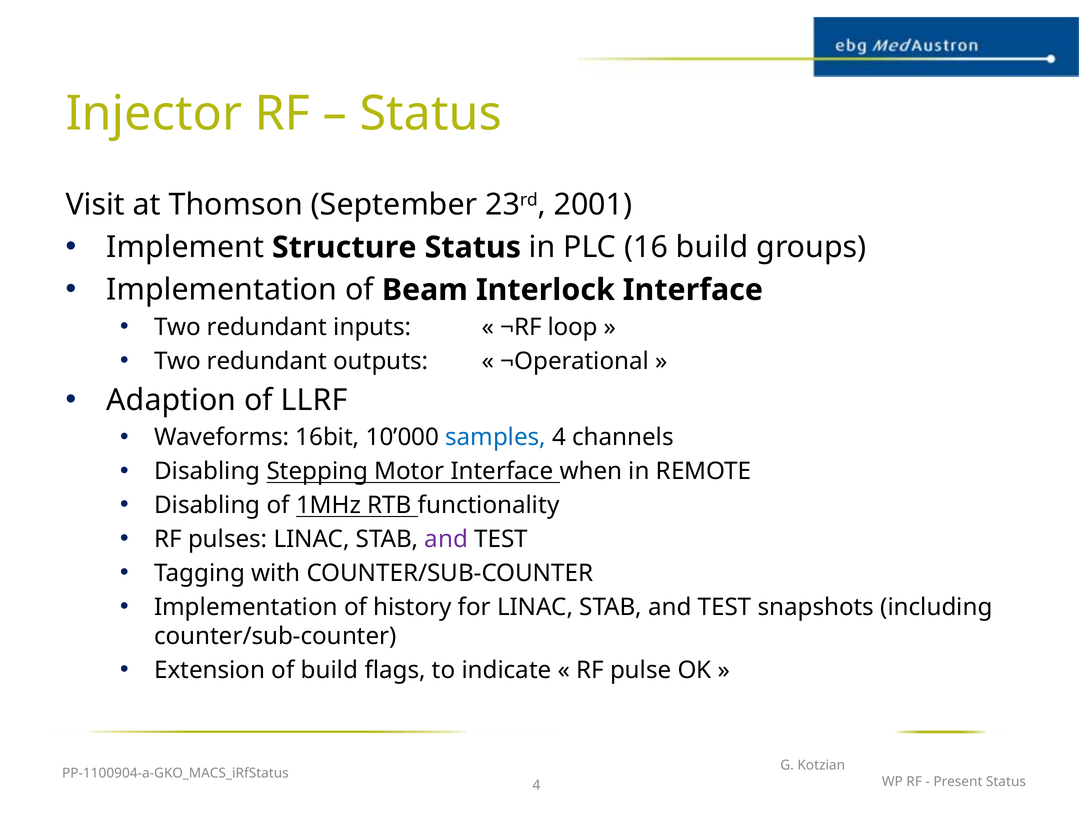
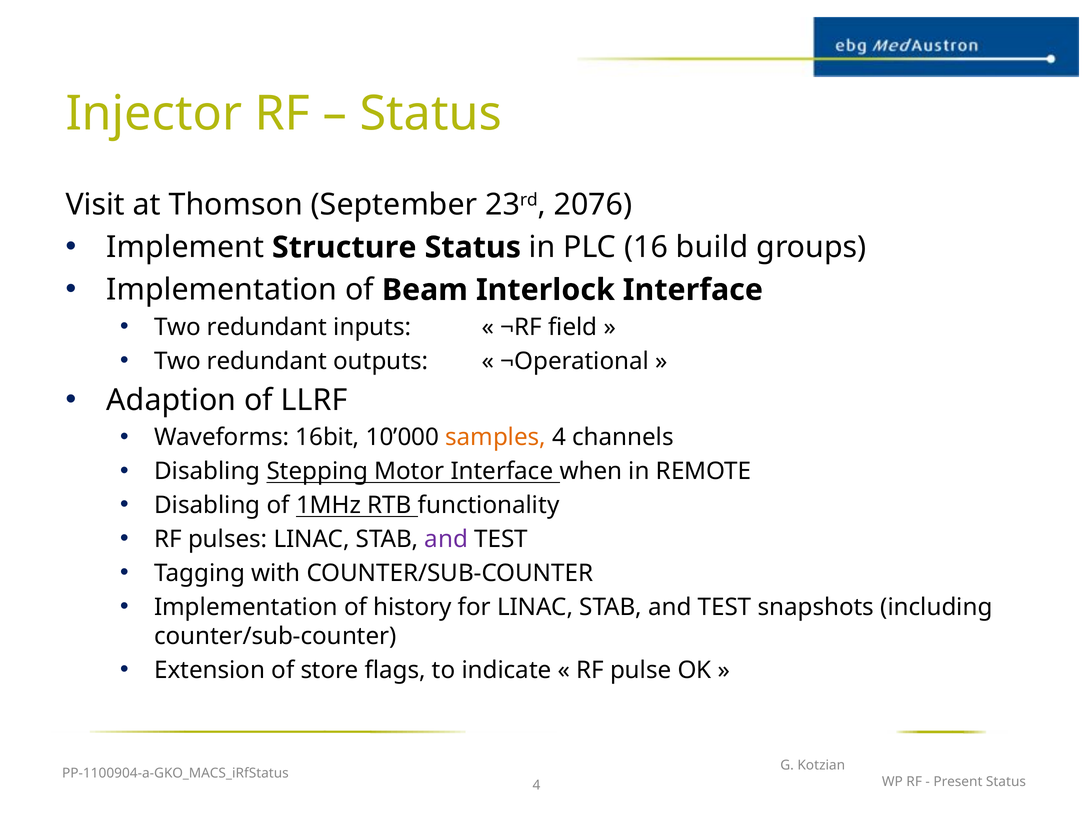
2001: 2001 -> 2076
loop: loop -> field
samples colour: blue -> orange
of build: build -> store
